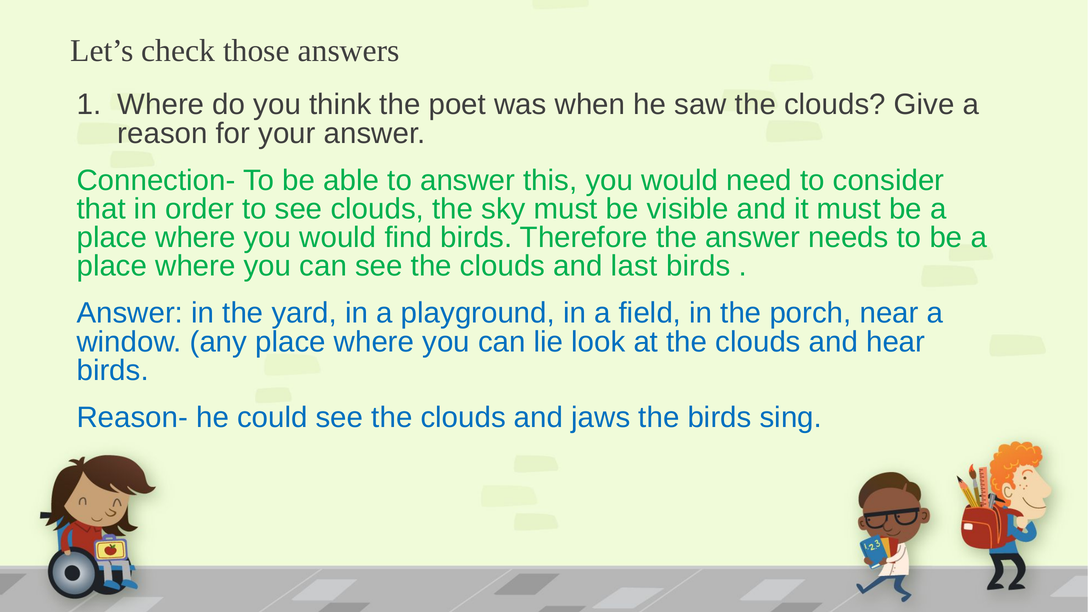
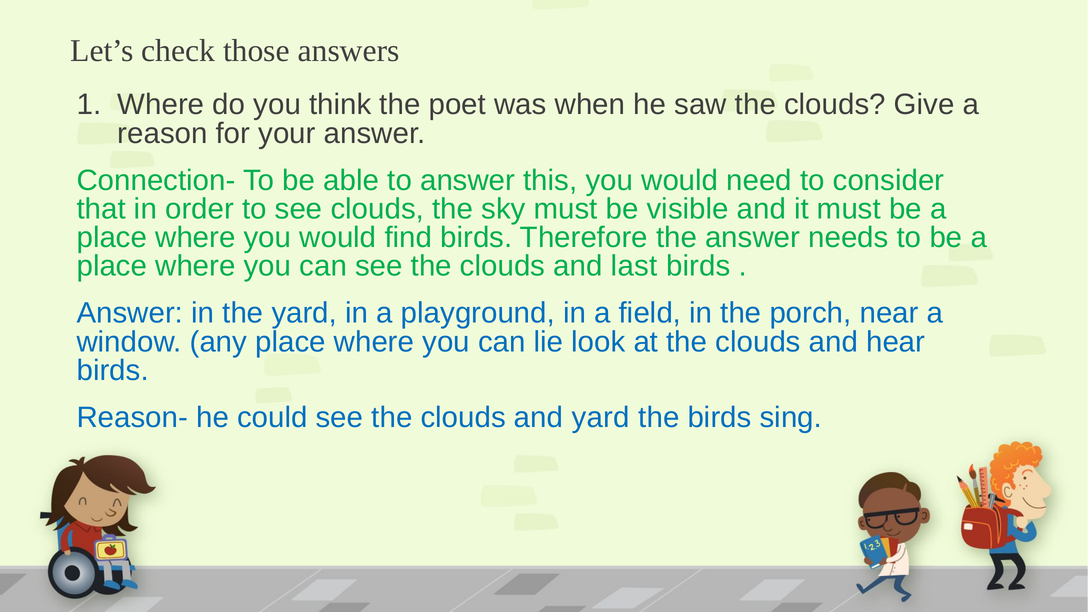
and jaws: jaws -> yard
